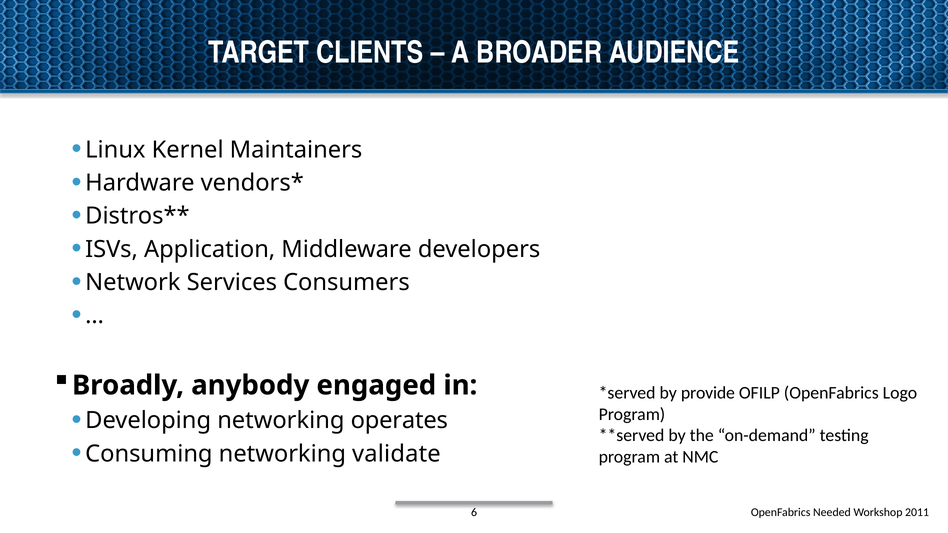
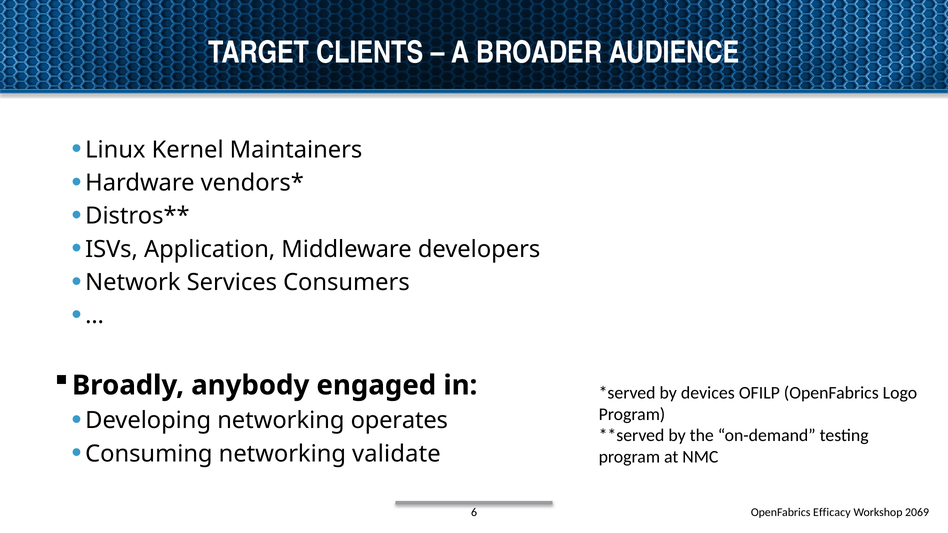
provide: provide -> devices
Needed: Needed -> Efficacy
2011: 2011 -> 2069
